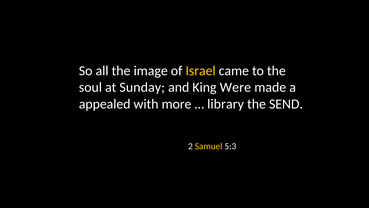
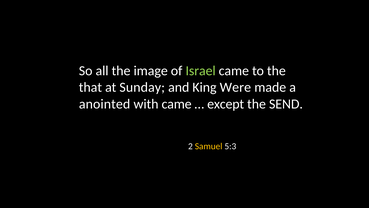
Israel colour: yellow -> light green
soul: soul -> that
appealed: appealed -> anointed
with more: more -> came
library: library -> except
